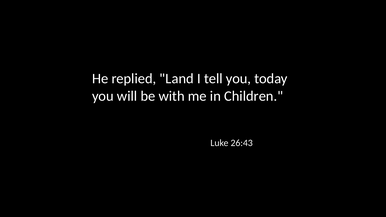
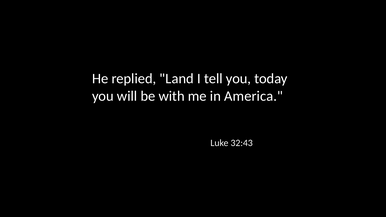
Children: Children -> America
26:43: 26:43 -> 32:43
